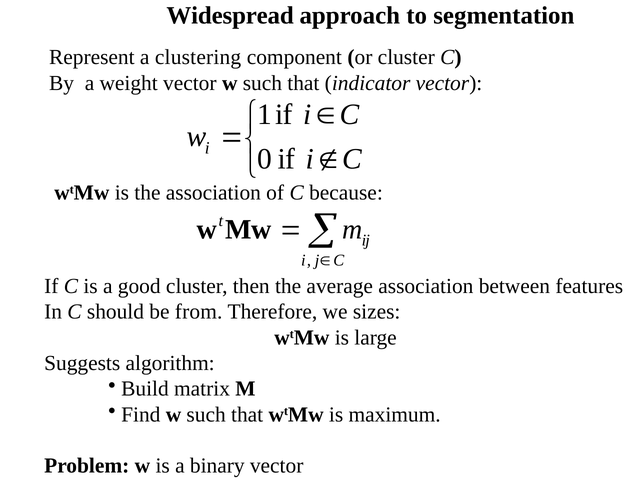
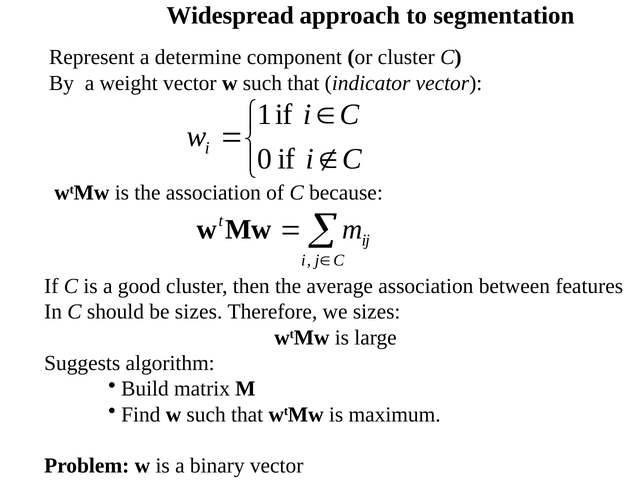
clustering: clustering -> determine
be from: from -> sizes
